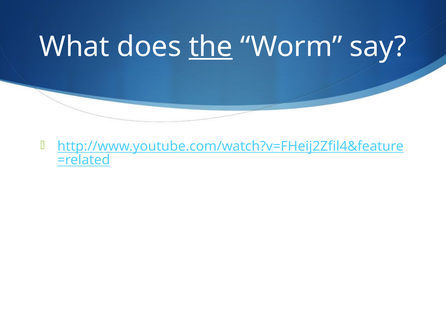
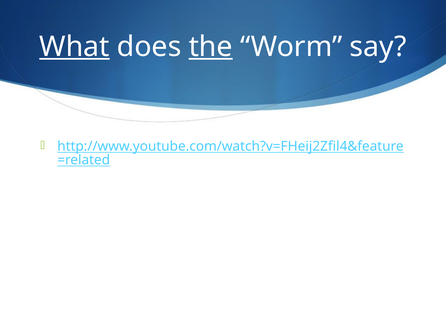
What underline: none -> present
